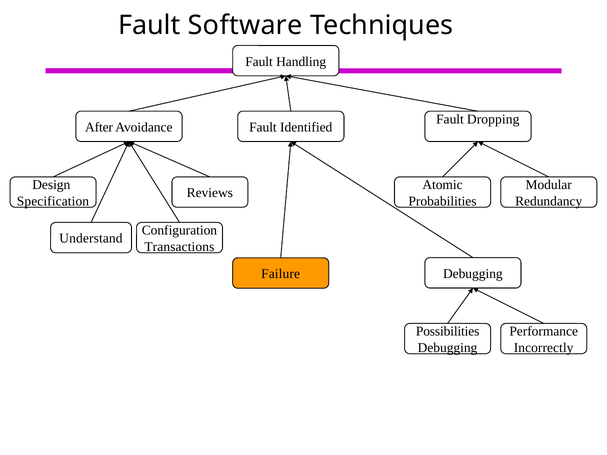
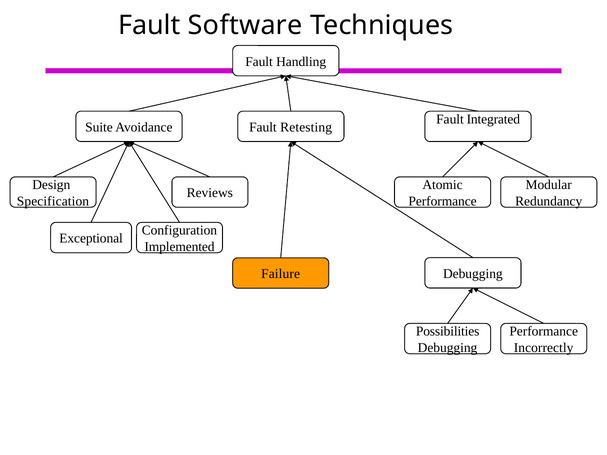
Dropping: Dropping -> Integrated
After: After -> Suite
Identified: Identified -> Retesting
Probabilities at (443, 201): Probabilities -> Performance
Understand: Understand -> Exceptional
Transactions: Transactions -> Implemented
